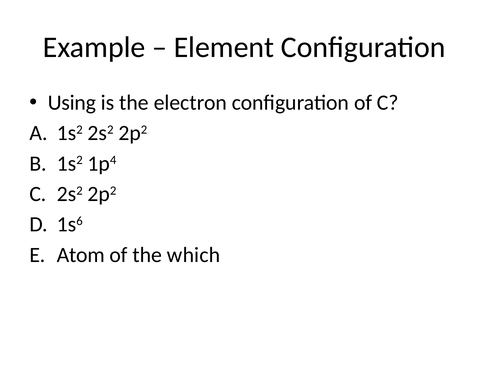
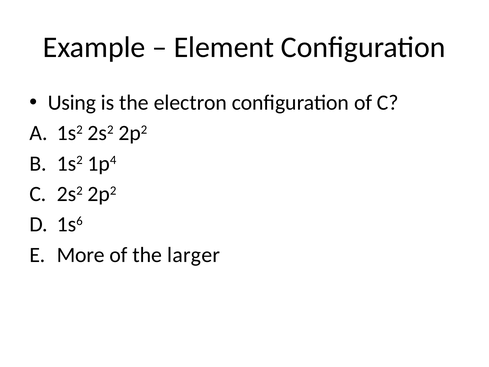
Atom: Atom -> More
which: which -> larger
